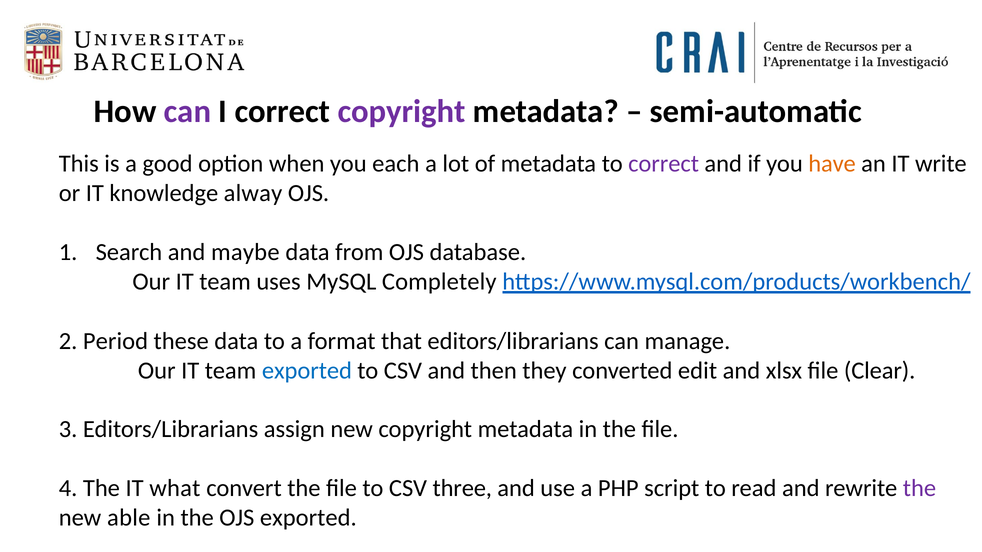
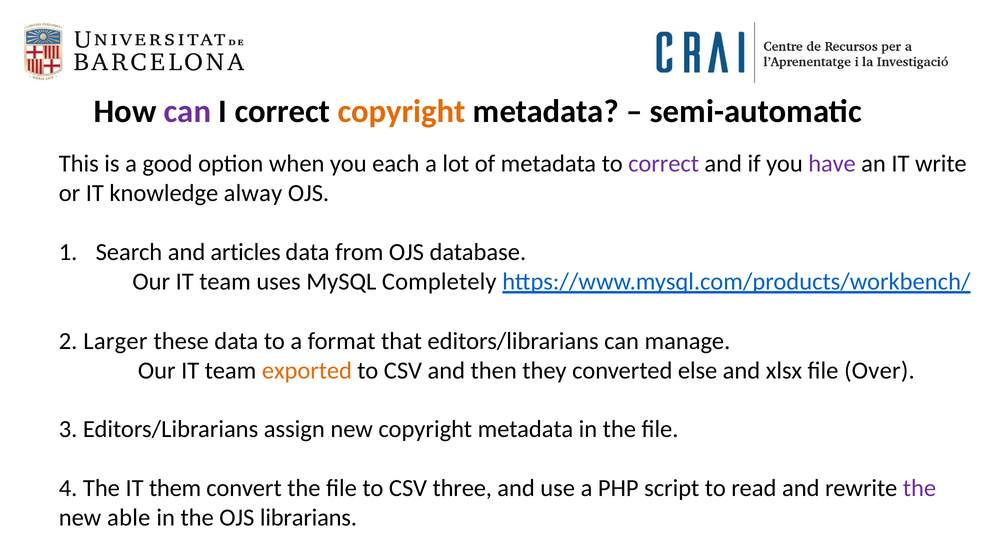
copyright at (401, 111) colour: purple -> orange
have colour: orange -> purple
maybe: maybe -> articles
Period: Period -> Larger
exported at (307, 371) colour: blue -> orange
edit: edit -> else
Clear: Clear -> Over
what: what -> them
OJS exported: exported -> librarians
